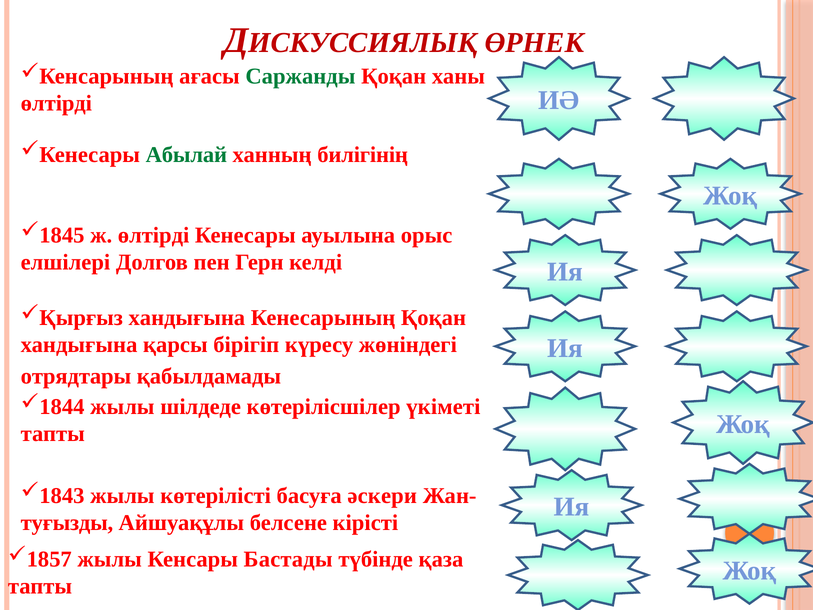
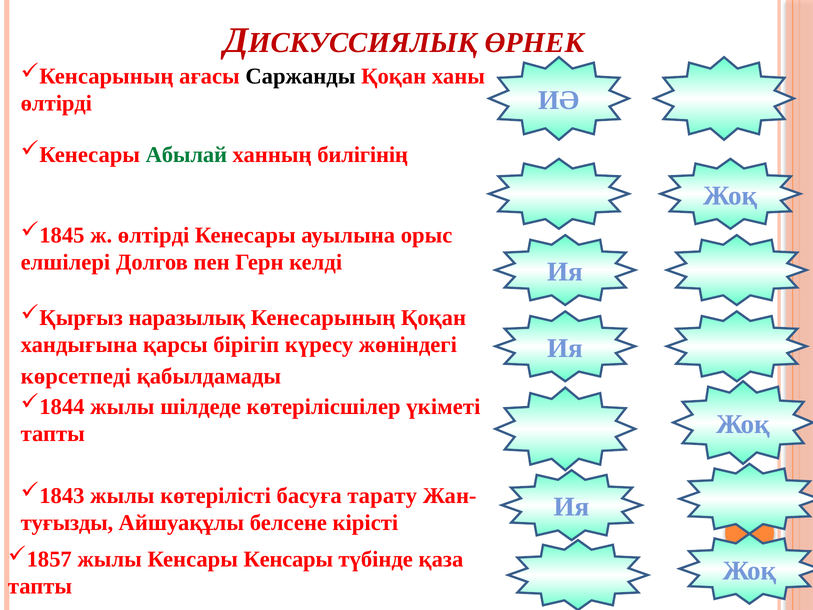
Саржанды colour: green -> black
хандығына at (187, 318): хандығына -> наразылық
отрядтары: отрядтары -> көрсетпеді
әскери: әскери -> тарату
Кенсары Бастады: Бастады -> Кенсары
